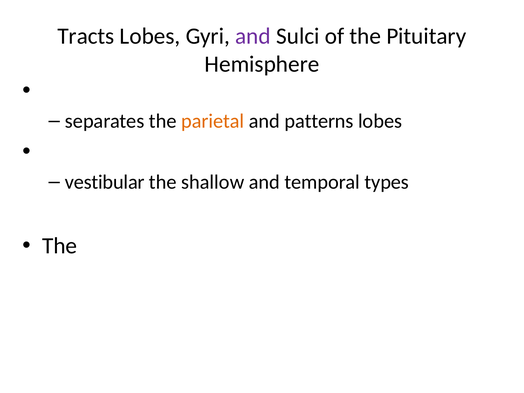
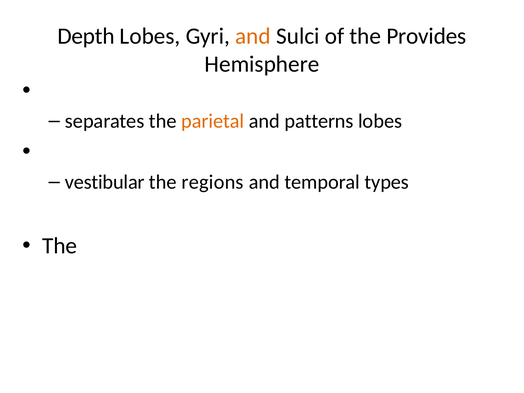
Tracts: Tracts -> Depth
and at (253, 36) colour: purple -> orange
Pituitary: Pituitary -> Provides
shallow: shallow -> regions
